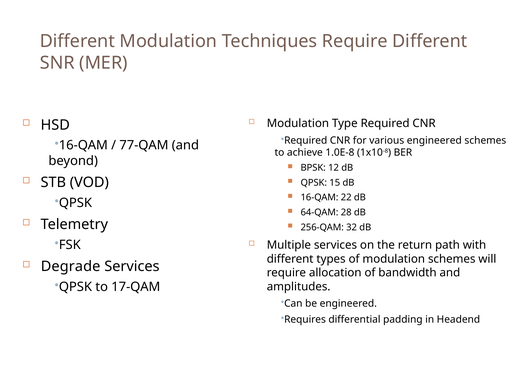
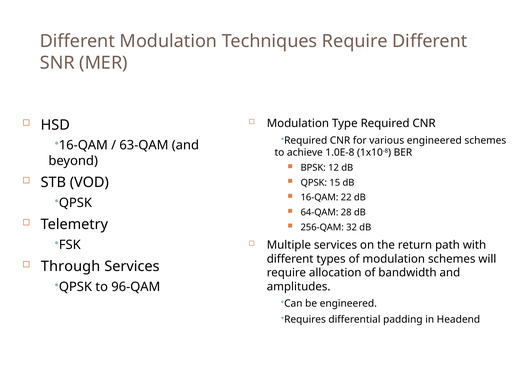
77-QAM: 77-QAM -> 63-QAM
Degrade: Degrade -> Through
17-QAM: 17-QAM -> 96-QAM
